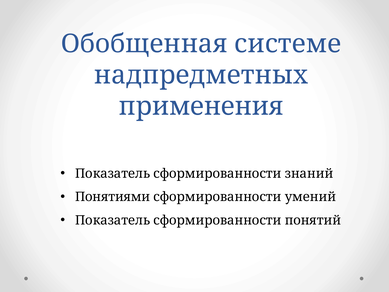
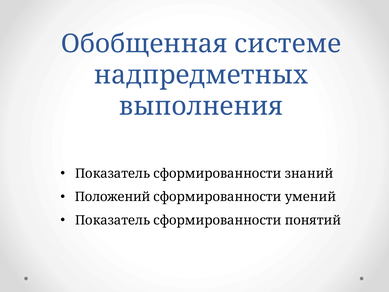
применения: применения -> выполнения
Понятиями: Понятиями -> Положений
